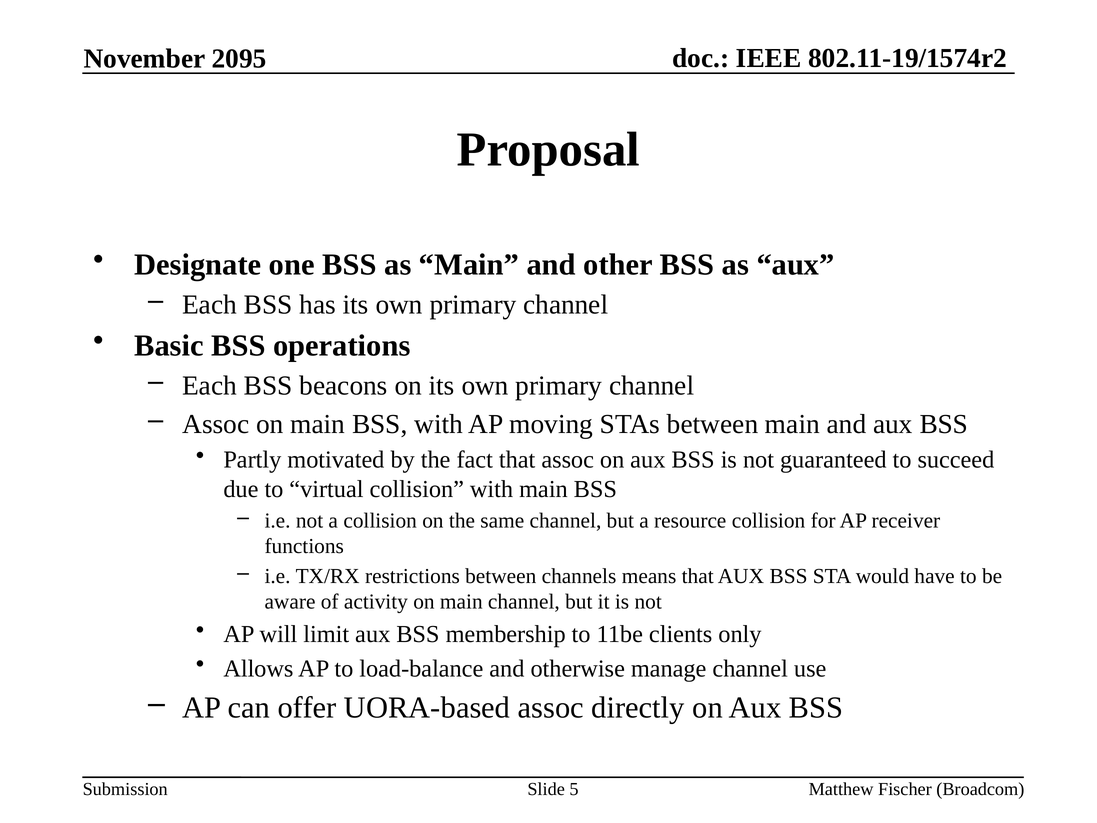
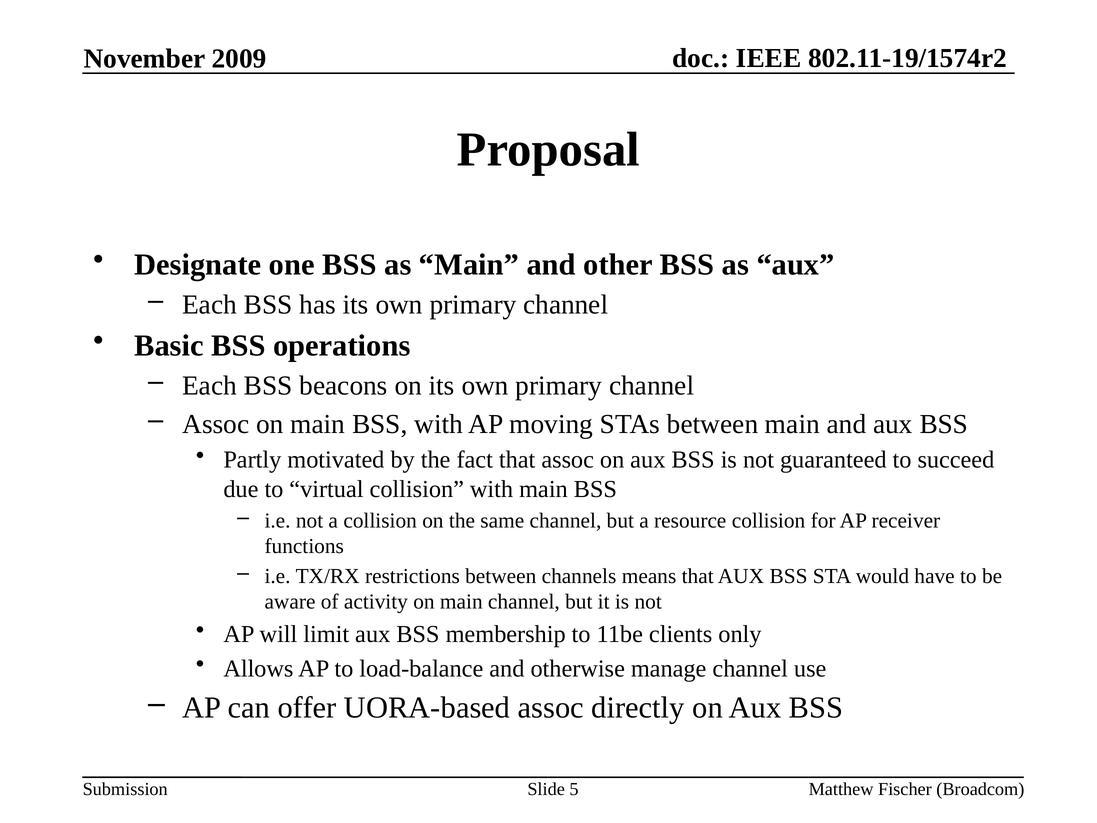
2095: 2095 -> 2009
